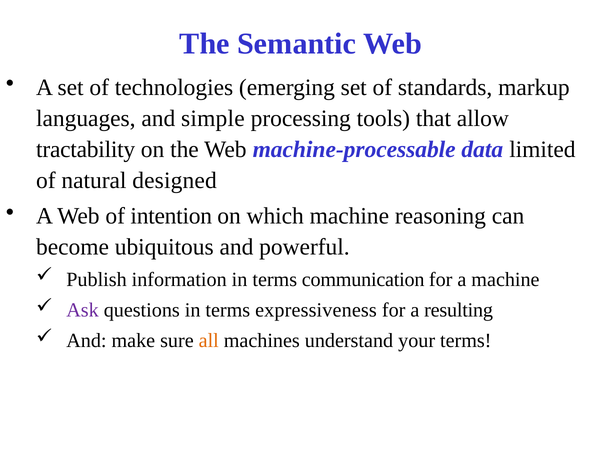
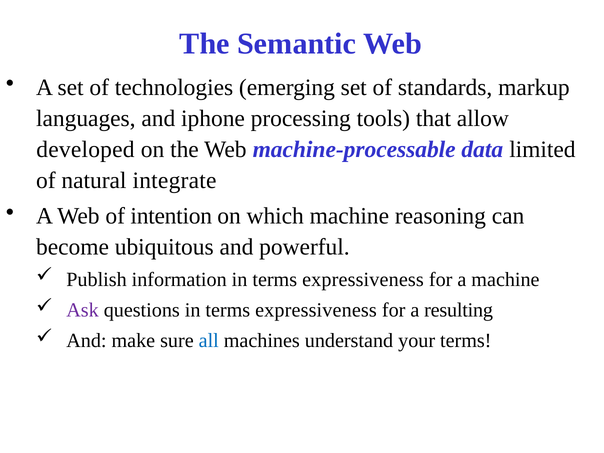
simple: simple -> iphone
tractability: tractability -> developed
designed: designed -> integrate
information in terms communication: communication -> expressiveness
all colour: orange -> blue
